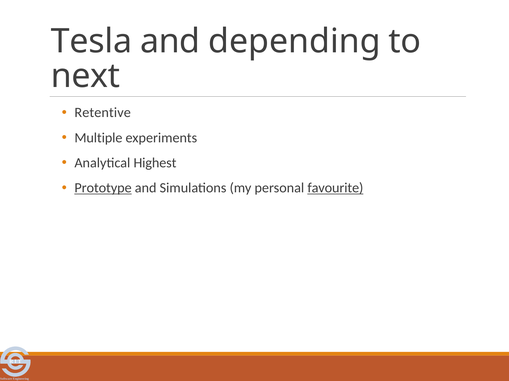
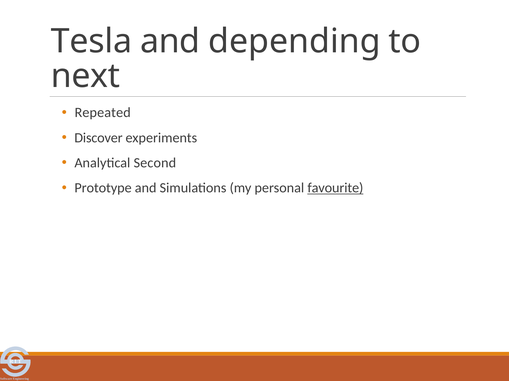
Retentive: Retentive -> Repeated
Multiple: Multiple -> Discover
Highest: Highest -> Second
Prototype underline: present -> none
